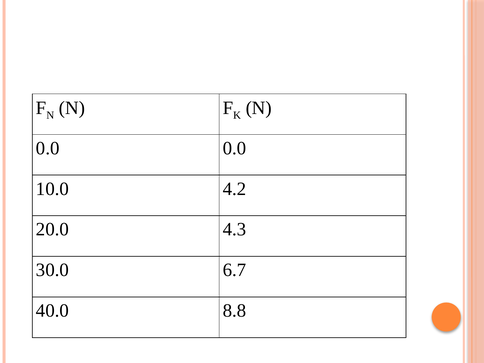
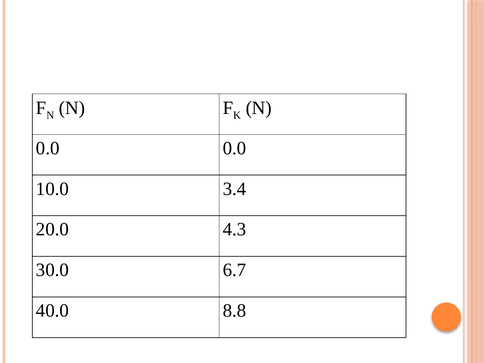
4.2: 4.2 -> 3.4
